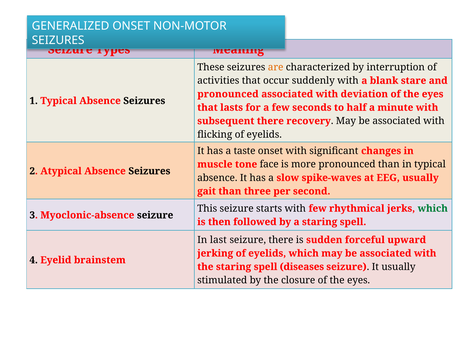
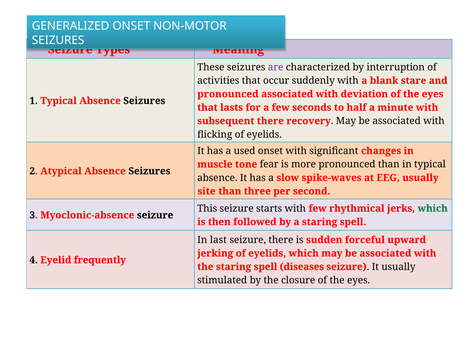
are colour: orange -> purple
taste: taste -> used
face: face -> fear
gait: gait -> site
brainstem: brainstem -> frequently
